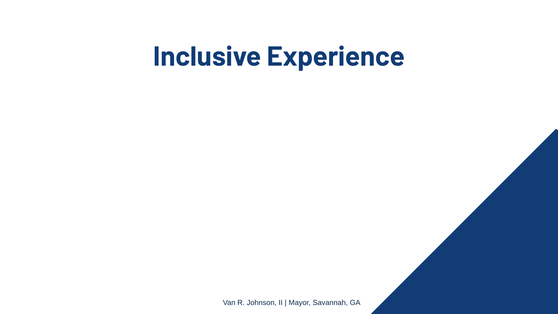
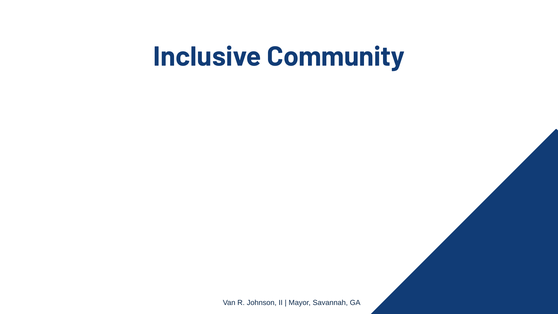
Experience: Experience -> Community
